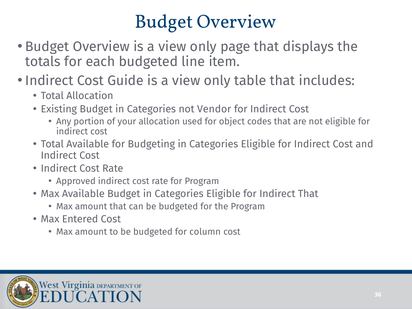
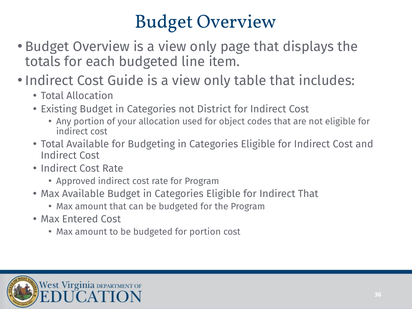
Vendor: Vendor -> District
for column: column -> portion
